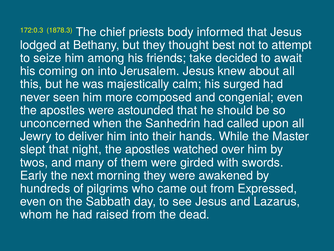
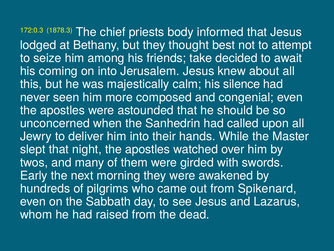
surged: surged -> silence
Expressed: Expressed -> Spikenard
